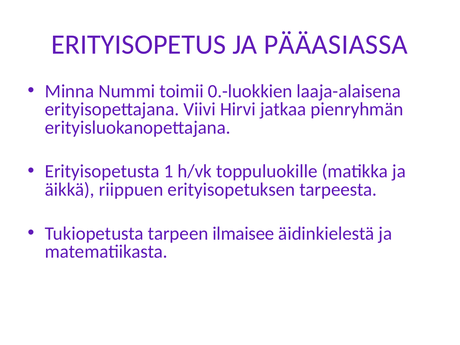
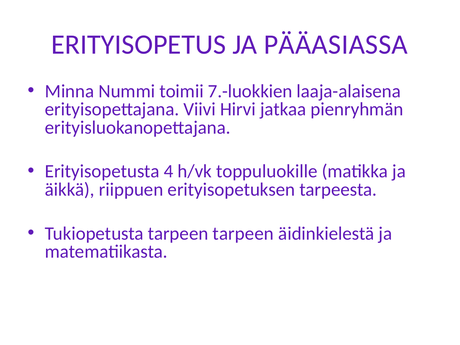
0.-luokkien: 0.-luokkien -> 7.-luokkien
1: 1 -> 4
tarpeen ilmaisee: ilmaisee -> tarpeen
